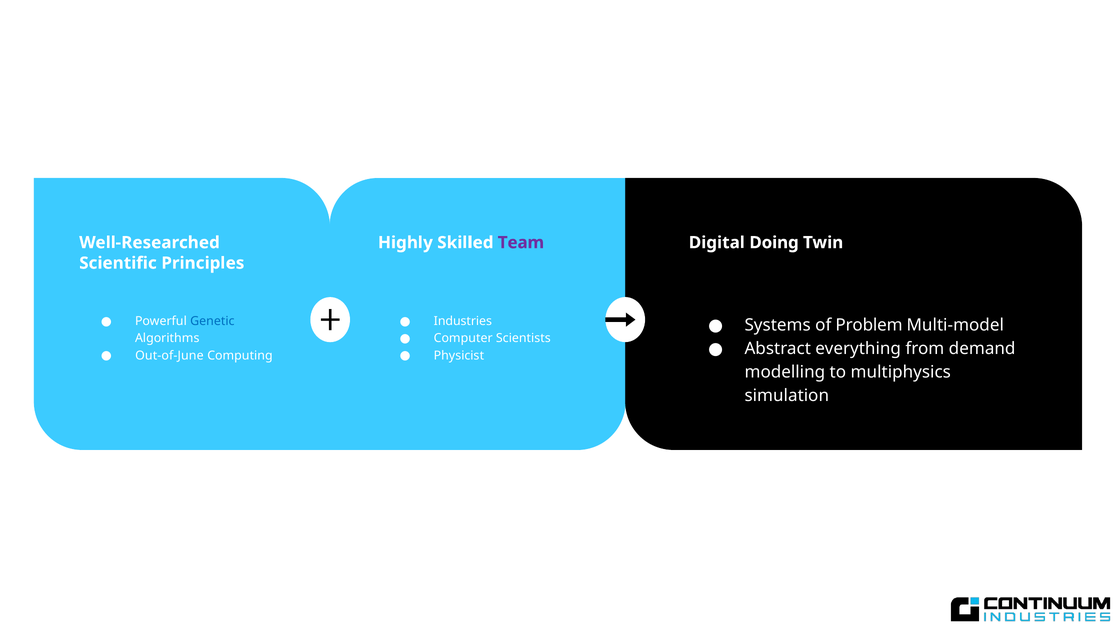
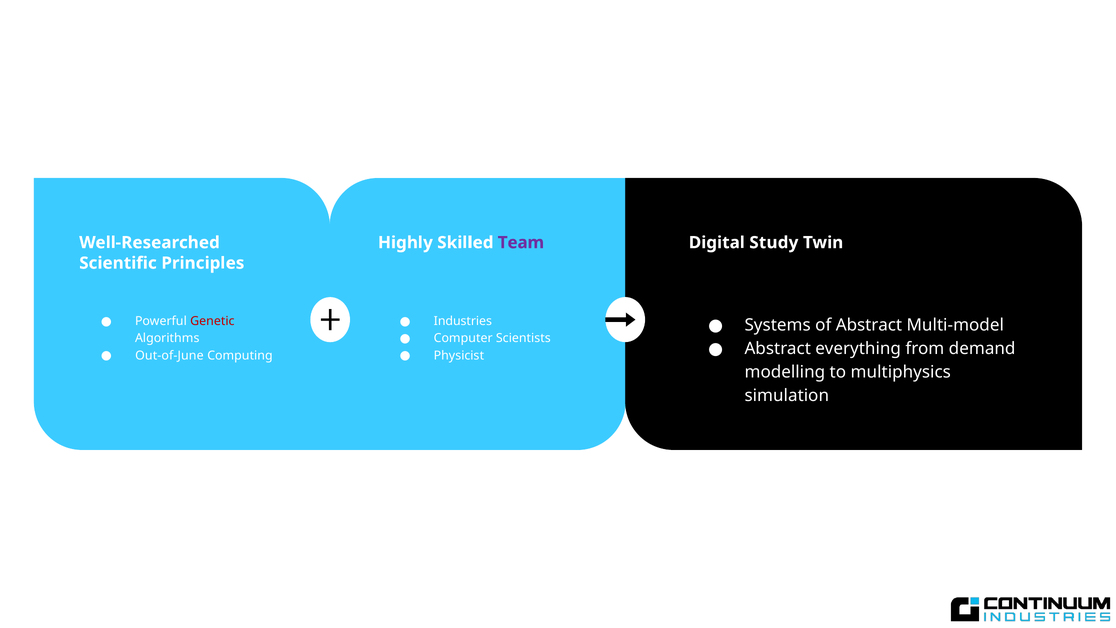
Doing: Doing -> Study
Genetic colour: blue -> red
of Problem: Problem -> Abstract
